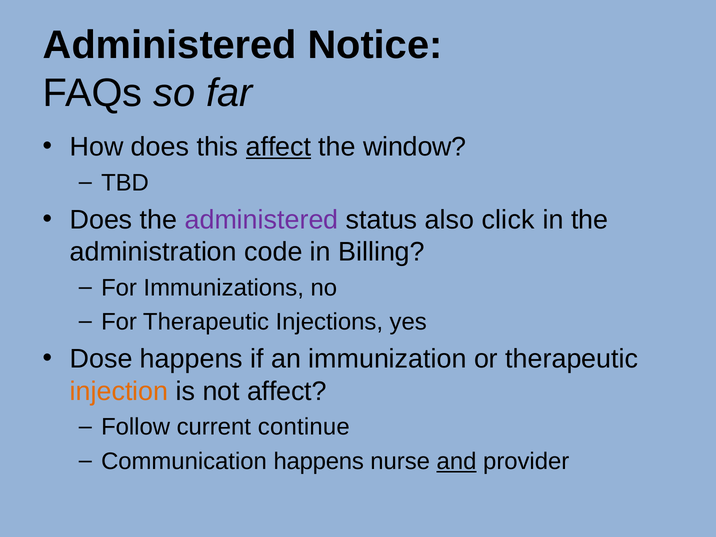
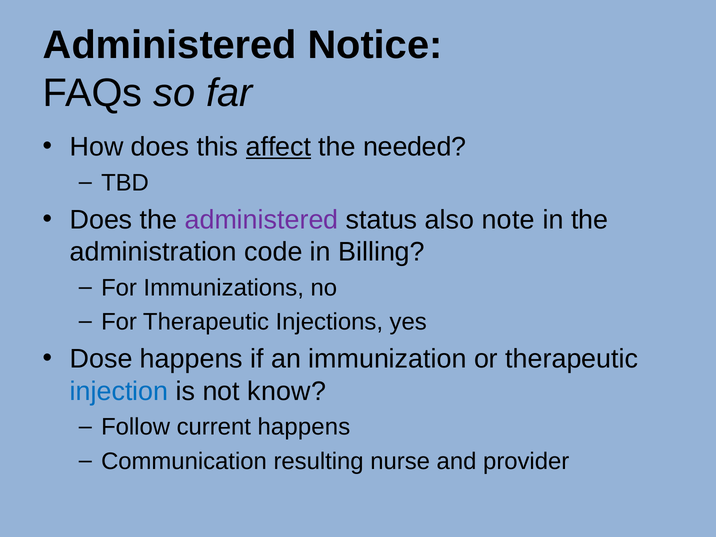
window: window -> needed
click: click -> note
injection colour: orange -> blue
not affect: affect -> know
current continue: continue -> happens
Communication happens: happens -> resulting
and underline: present -> none
